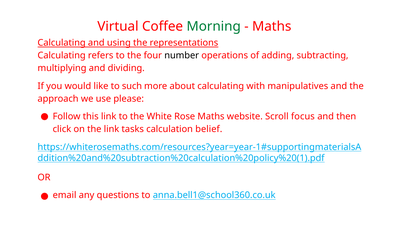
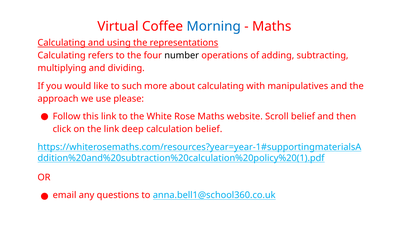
Morning colour: green -> blue
Scroll focus: focus -> belief
tasks: tasks -> deep
